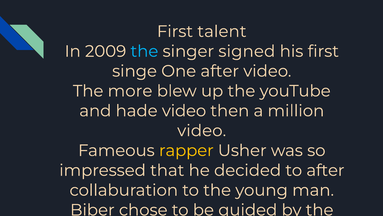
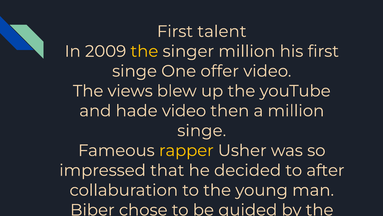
the at (144, 51) colour: light blue -> yellow
singer signed: signed -> million
One after: after -> offer
more: more -> views
video at (202, 130): video -> singe
